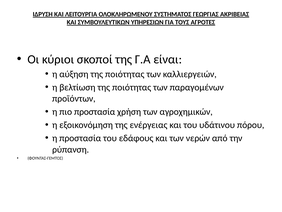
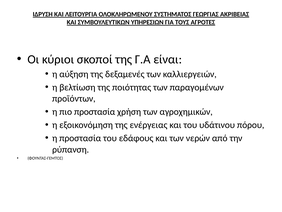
αύξηση της ποιότητας: ποιότητας -> δεξαμενές
